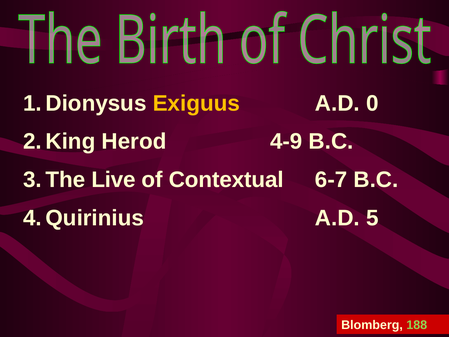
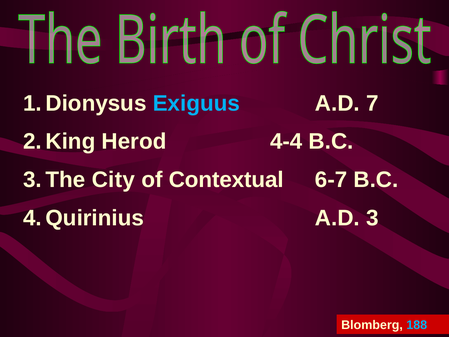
Exiguus colour: yellow -> light blue
0: 0 -> 7
4-9: 4-9 -> 4-4
Live: Live -> City
5: 5 -> 3
188 colour: light green -> light blue
